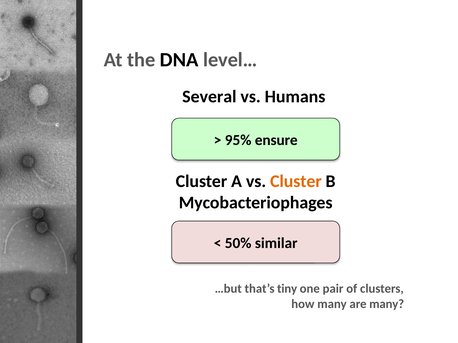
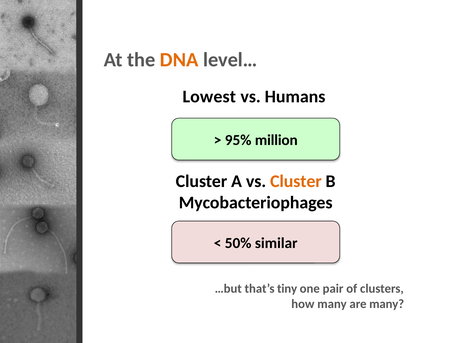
DNA colour: black -> orange
Several: Several -> Lowest
ensure: ensure -> million
